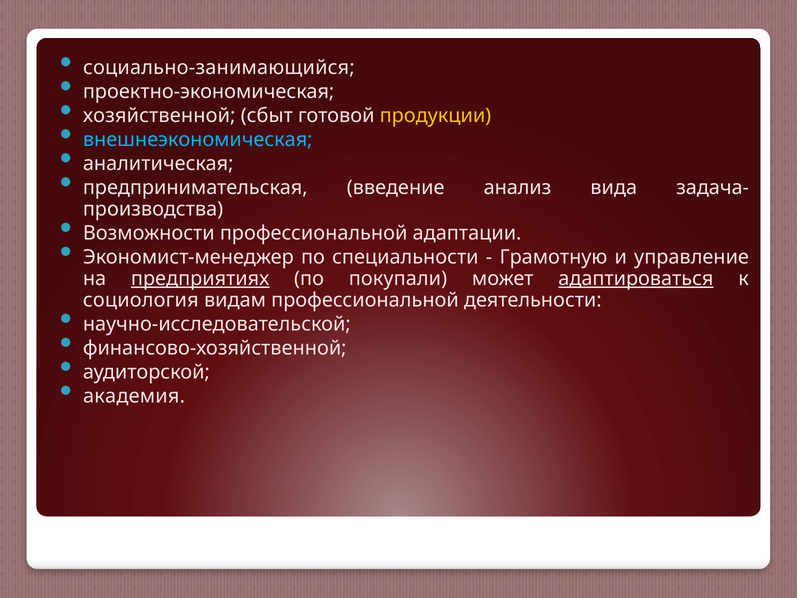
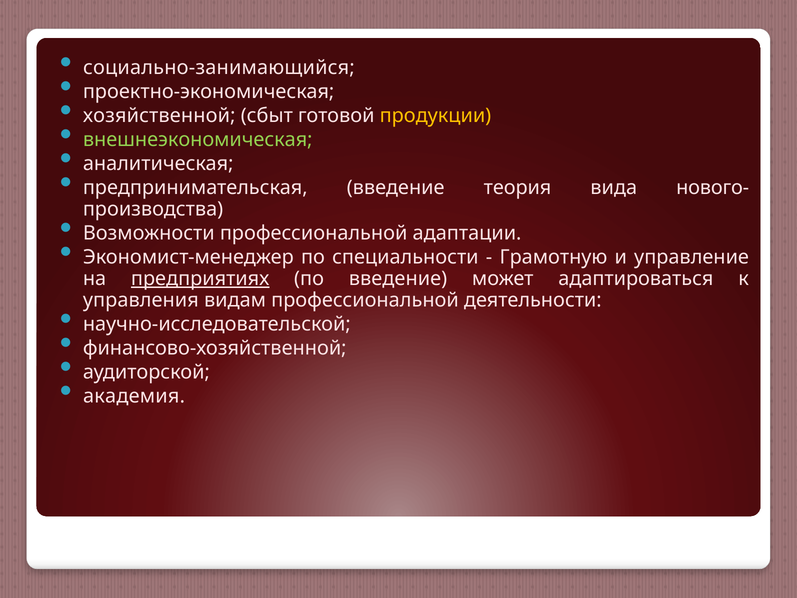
внешнеэкономическая colour: light blue -> light green
анализ: анализ -> теория
задача-: задача- -> нового-
по покупали: покупали -> введение
адаптироваться underline: present -> none
социология: социология -> управления
